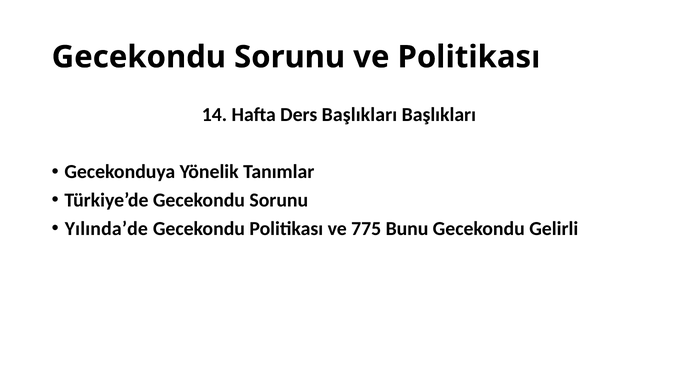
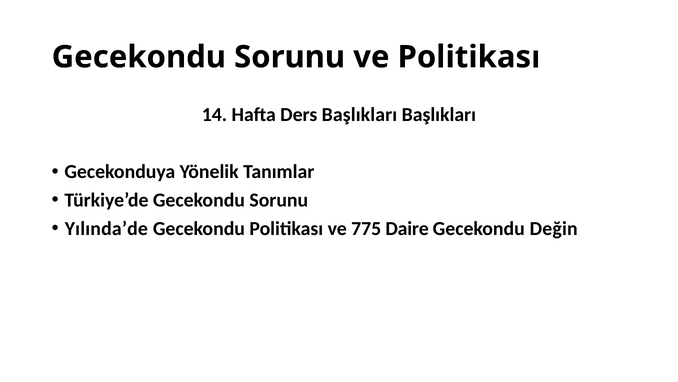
Bunu: Bunu -> Daire
Gelirli: Gelirli -> Değin
